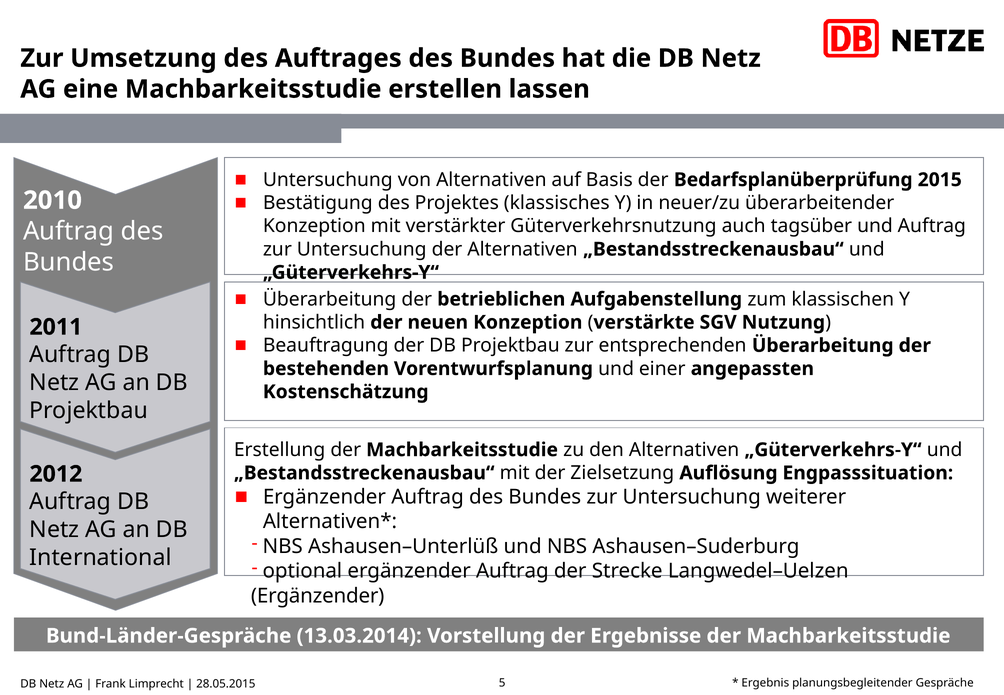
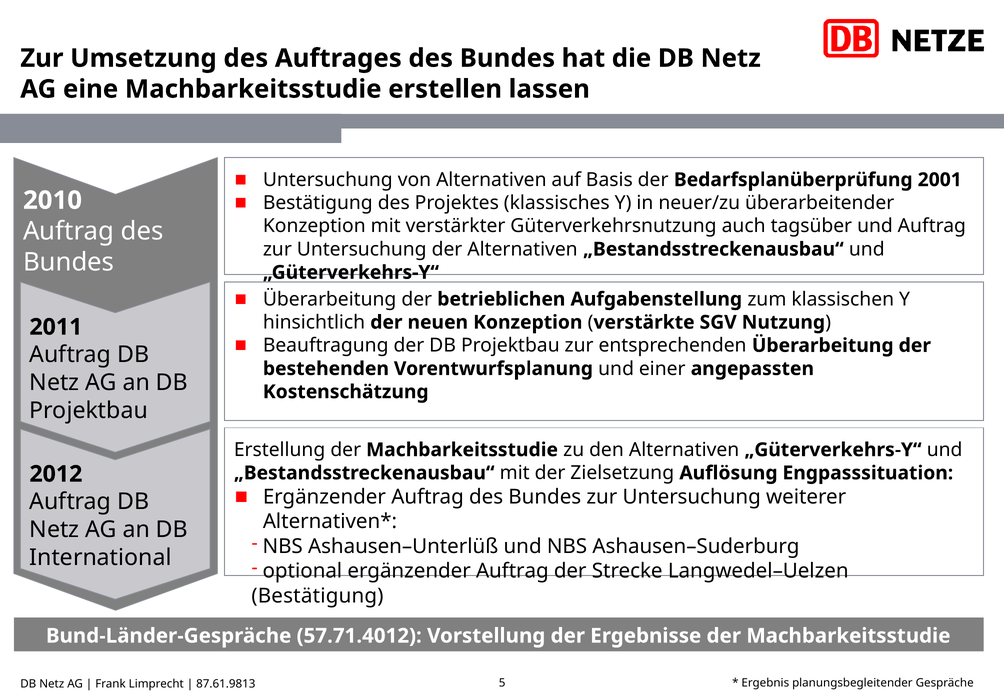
2015: 2015 -> 2001
Ergänzender at (318, 596): Ergänzender -> Bestätigung
13.03.2014: 13.03.2014 -> 57.71.4012
28.05.2015: 28.05.2015 -> 87.61.9813
